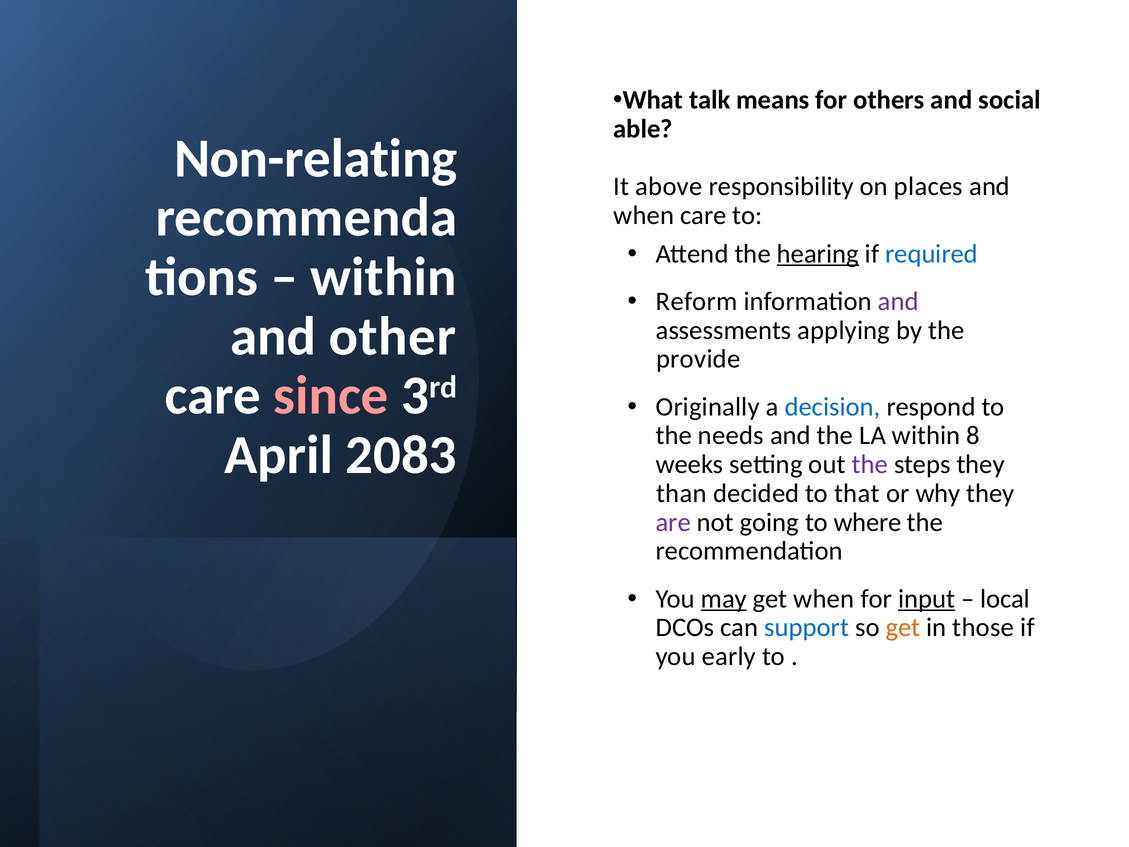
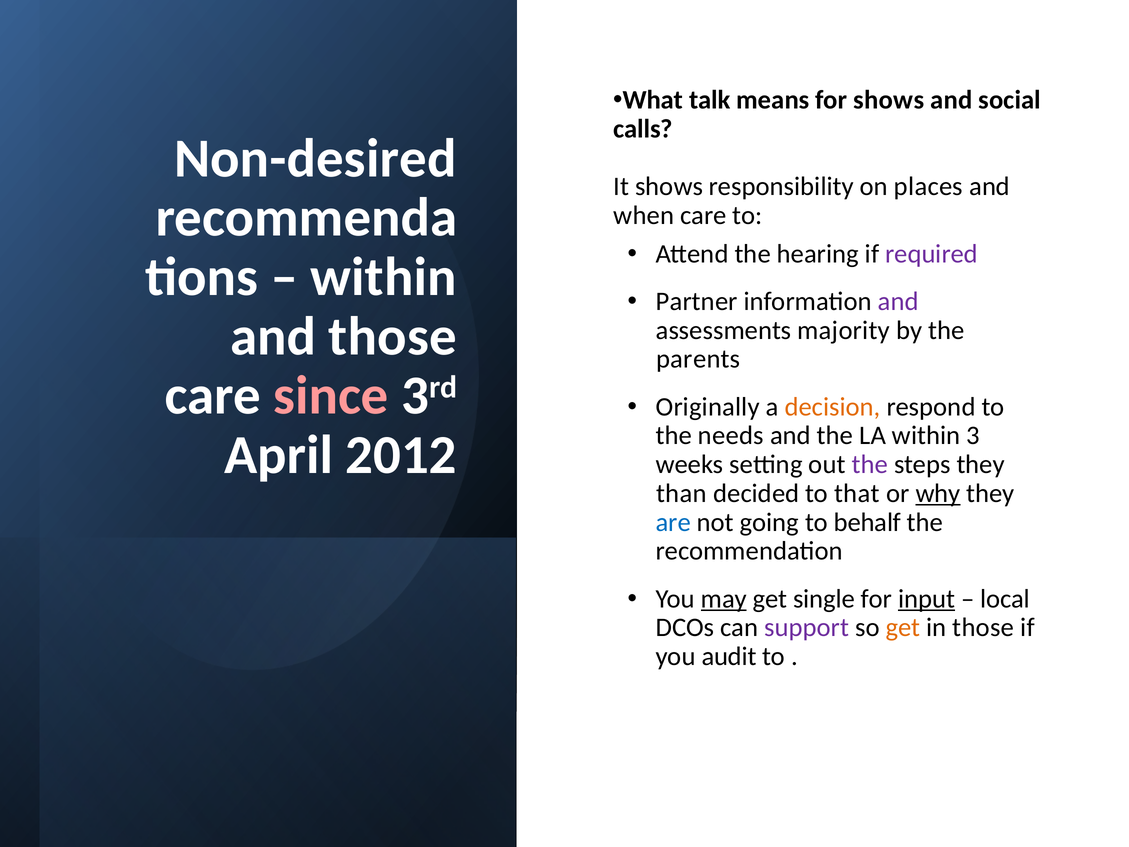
for others: others -> shows
able: able -> calls
Non-relating: Non-relating -> Non-desired
It above: above -> shows
hearing underline: present -> none
required colour: blue -> purple
Reform: Reform -> Partner
and other: other -> those
applying: applying -> majority
provide: provide -> parents
decision colour: blue -> orange
8: 8 -> 3
2083: 2083 -> 2012
why underline: none -> present
are colour: purple -> blue
where: where -> behalf
get when: when -> single
support colour: blue -> purple
early: early -> audit
